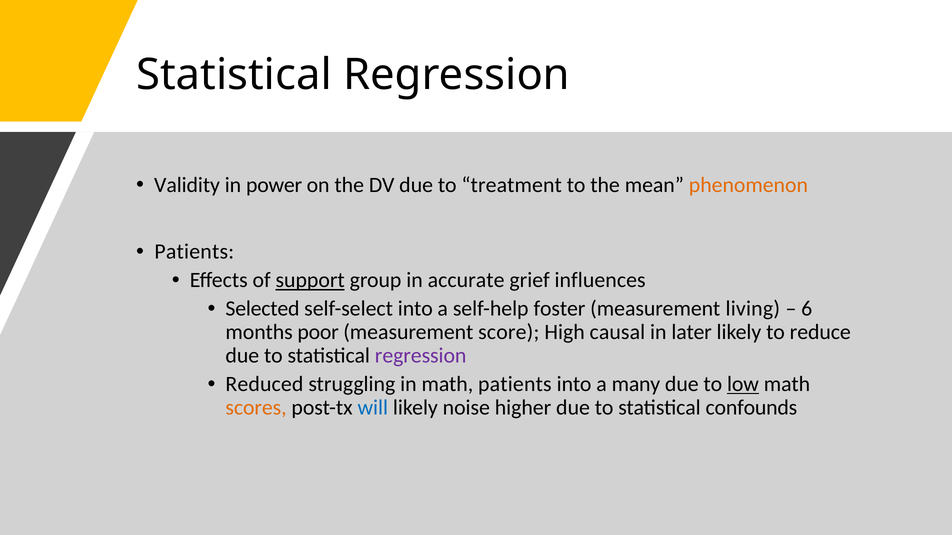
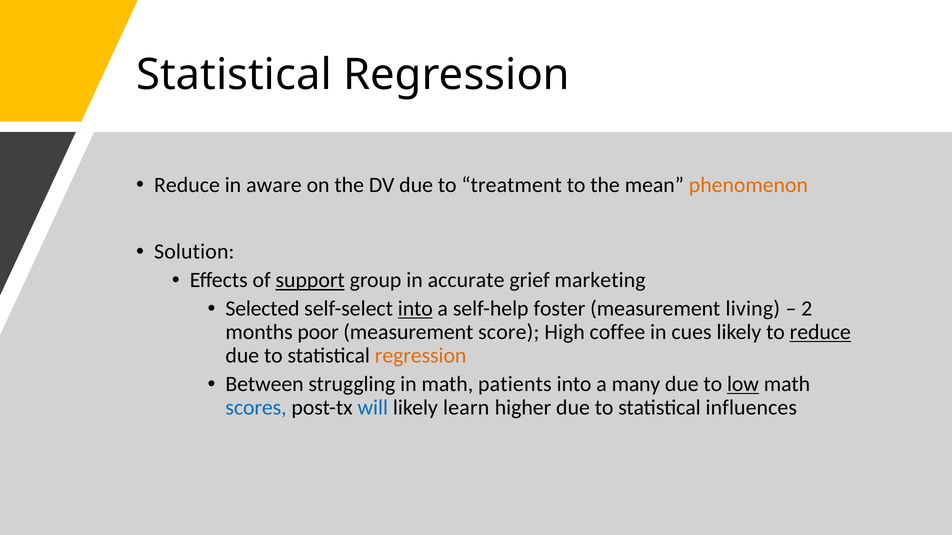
Validity at (187, 185): Validity -> Reduce
power: power -> aware
Patients at (194, 252): Patients -> Solution
influences: influences -> marketing
into at (415, 309) underline: none -> present
6: 6 -> 2
causal: causal -> coffee
later: later -> cues
reduce at (820, 333) underline: none -> present
regression at (421, 356) colour: purple -> orange
Reduced: Reduced -> Between
scores colour: orange -> blue
noise: noise -> learn
confounds: confounds -> influences
